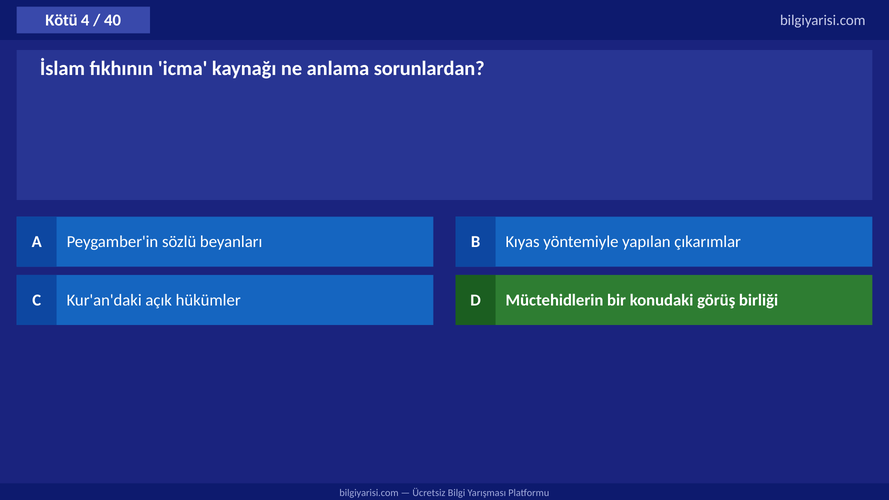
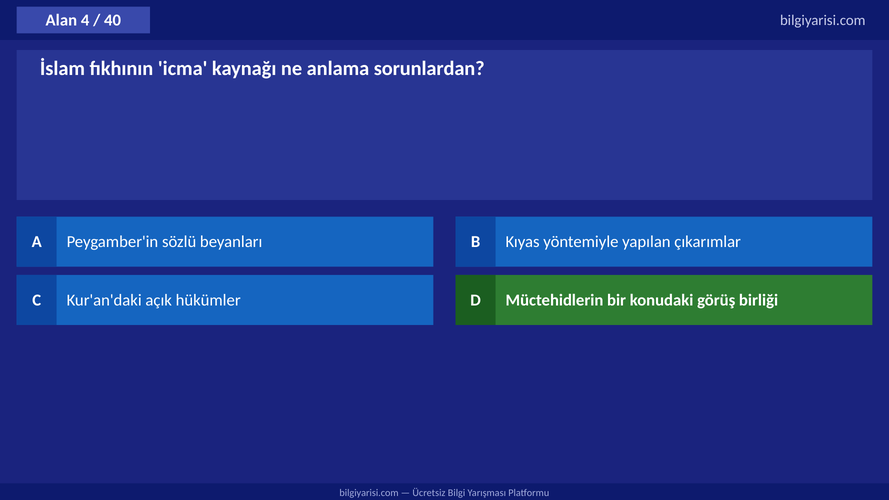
Kötü: Kötü -> Alan
